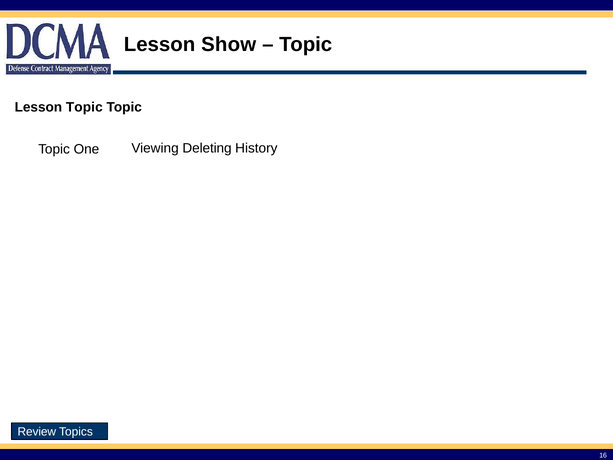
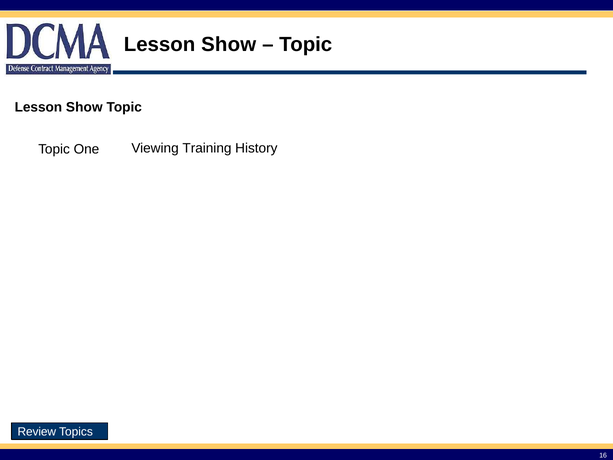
Topic at (84, 107): Topic -> Show
Deleting: Deleting -> Training
